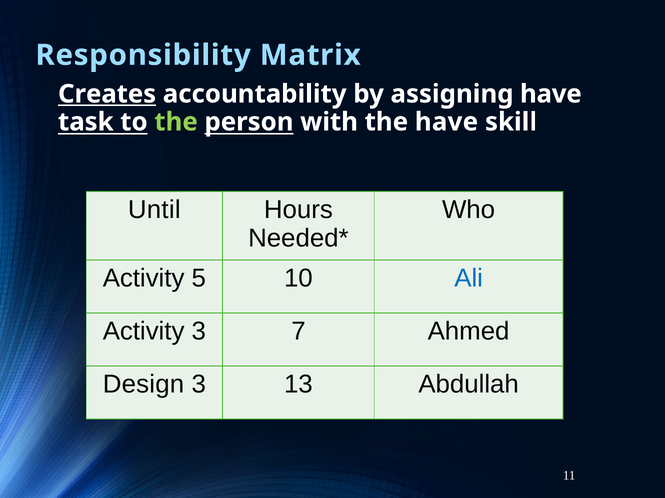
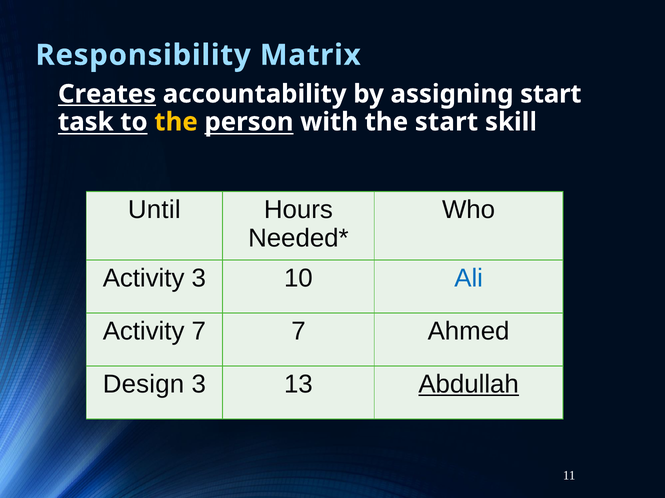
assigning have: have -> start
the at (176, 122) colour: light green -> yellow
the have: have -> start
Activity 5: 5 -> 3
Activity 3: 3 -> 7
Abdullah underline: none -> present
